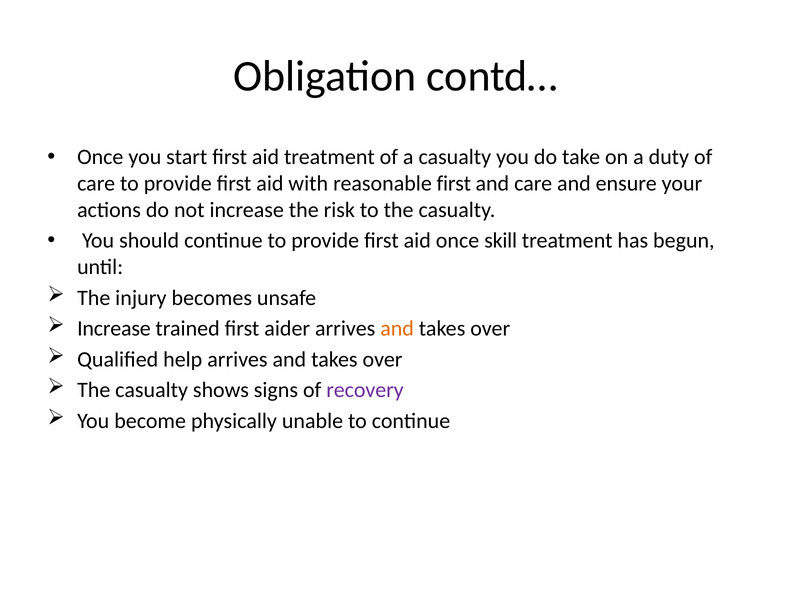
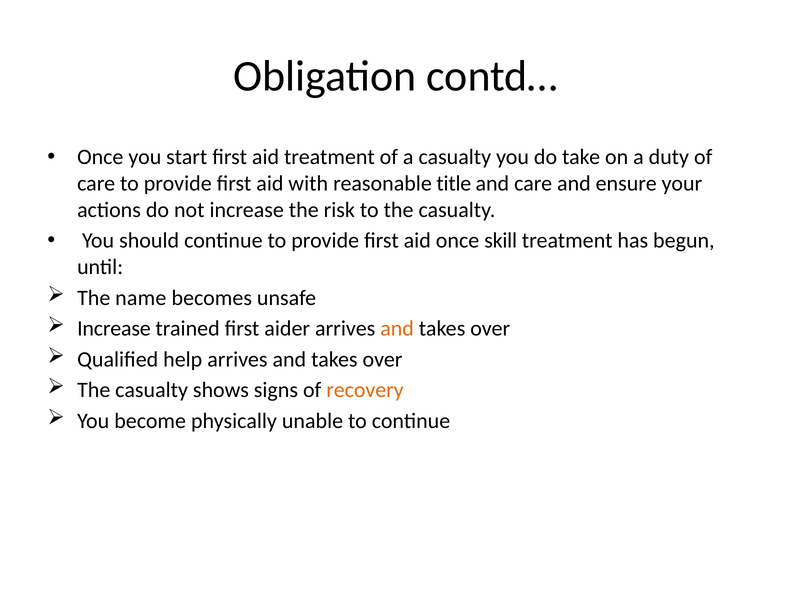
reasonable first: first -> title
injury: injury -> name
recovery colour: purple -> orange
